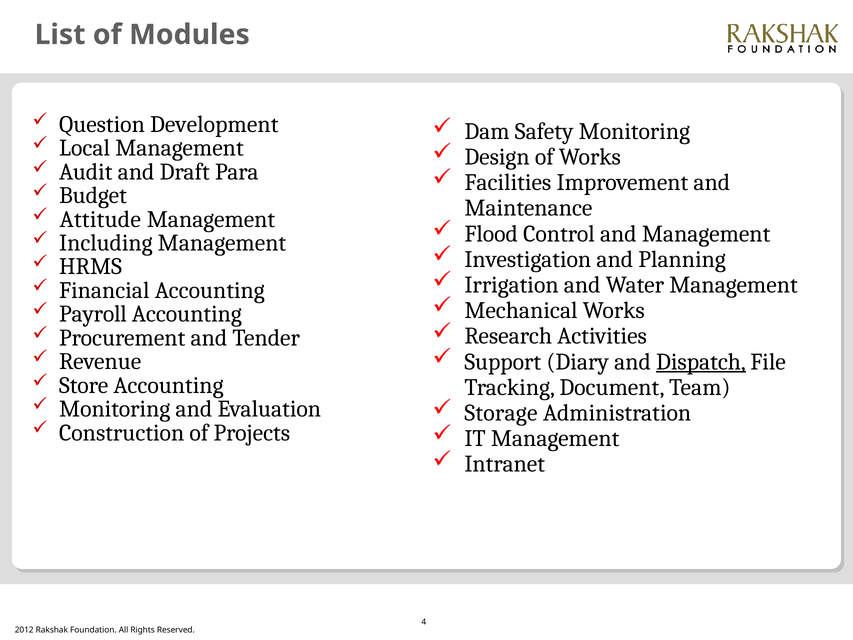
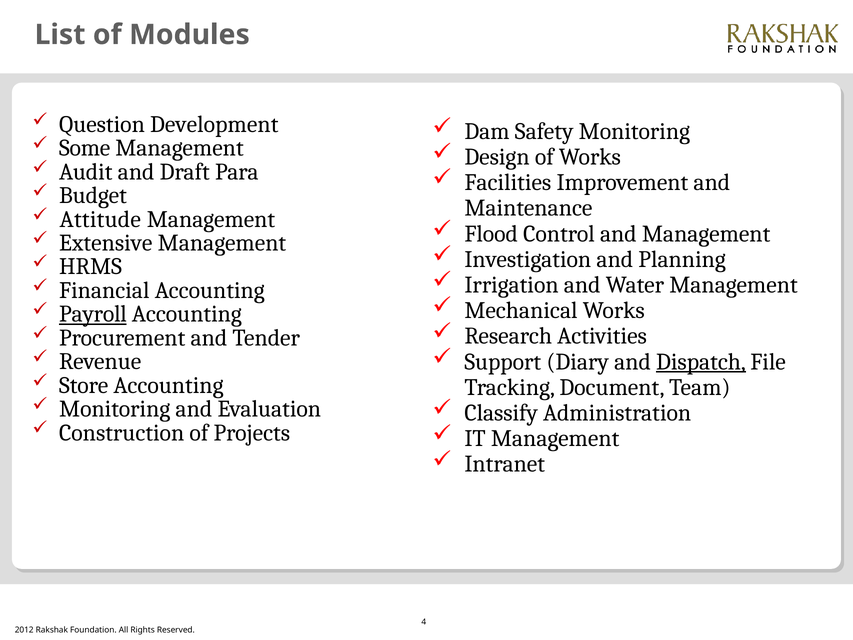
Local: Local -> Some
Including: Including -> Extensive
Payroll underline: none -> present
Storage: Storage -> Classify
